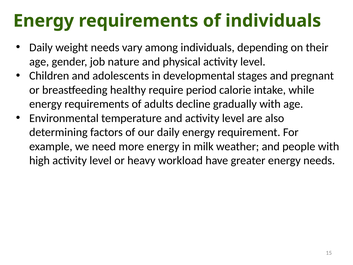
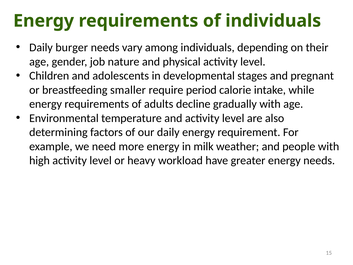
weight: weight -> burger
healthy: healthy -> smaller
